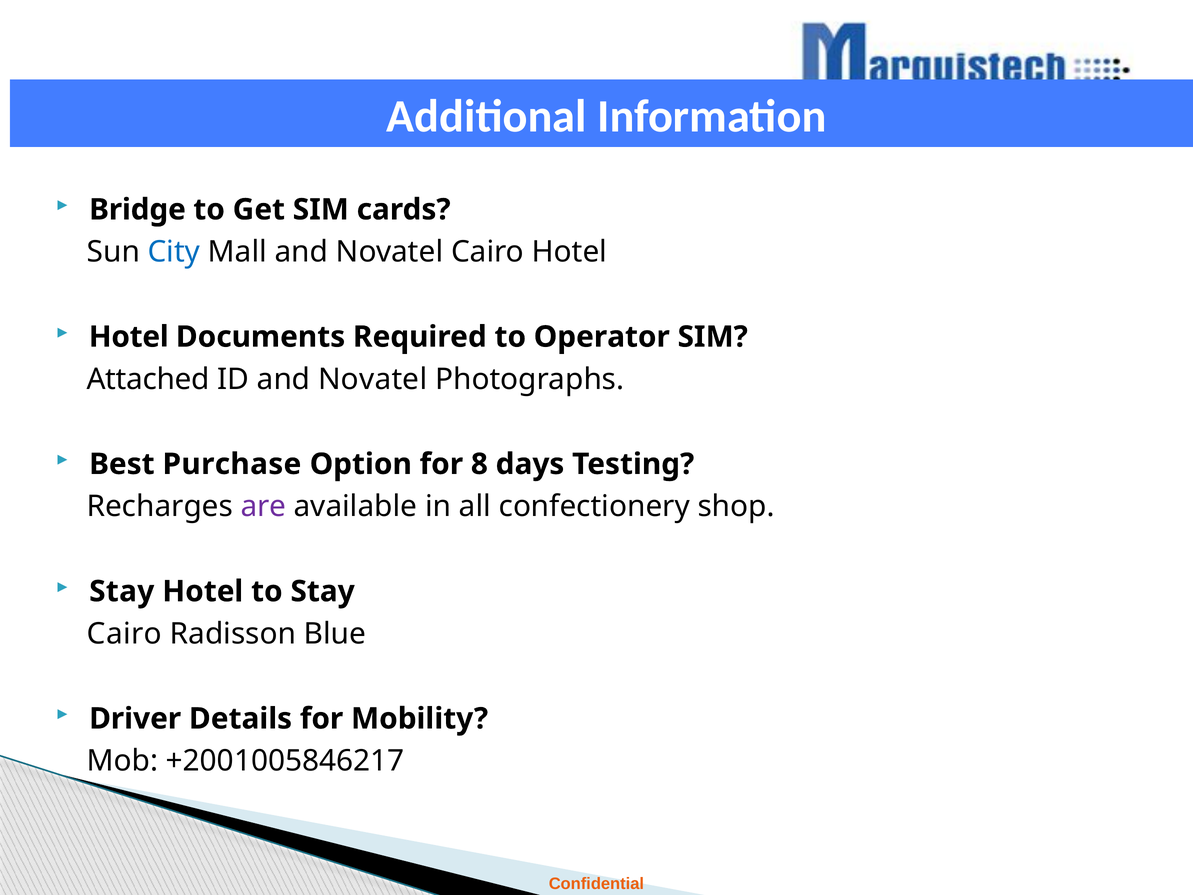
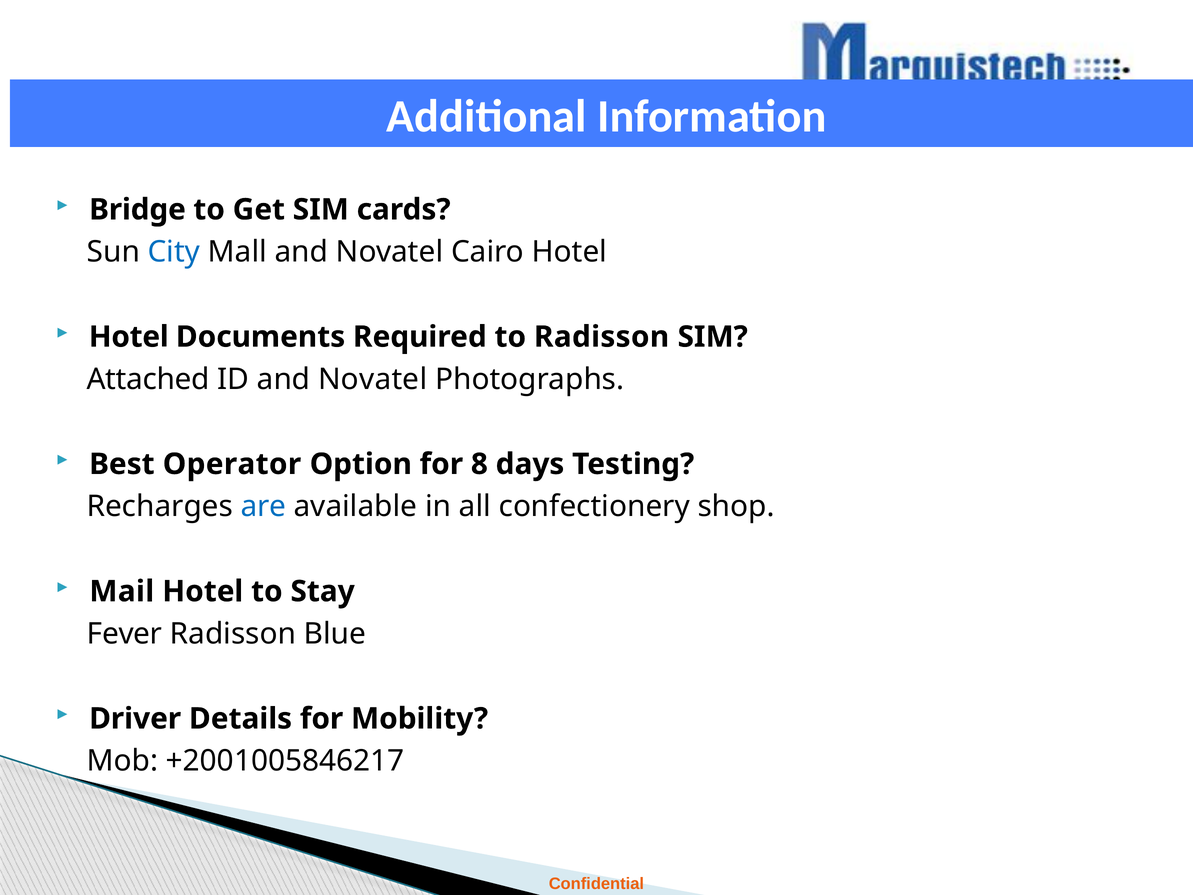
to Operator: Operator -> Radisson
Purchase: Purchase -> Operator
are colour: purple -> blue
Stay at (122, 591): Stay -> Mail
Cairo at (124, 634): Cairo -> Fever
